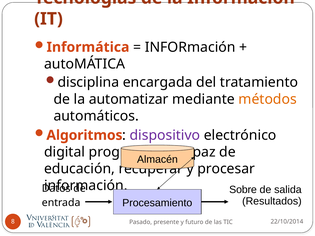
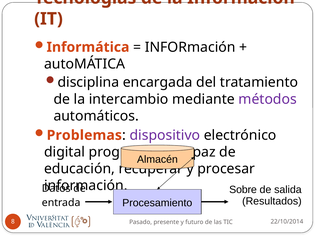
automatizar: automatizar -> intercambio
métodos colour: orange -> purple
Algoritmos: Algoritmos -> Problemas
